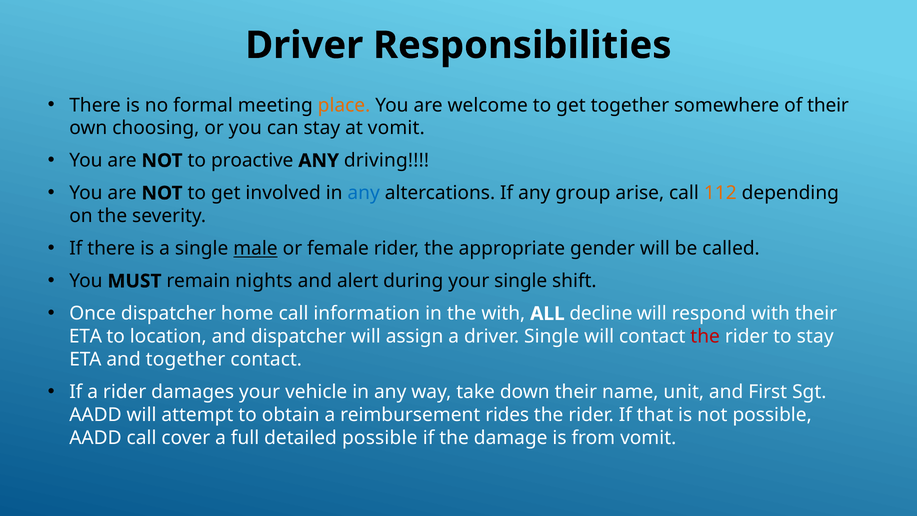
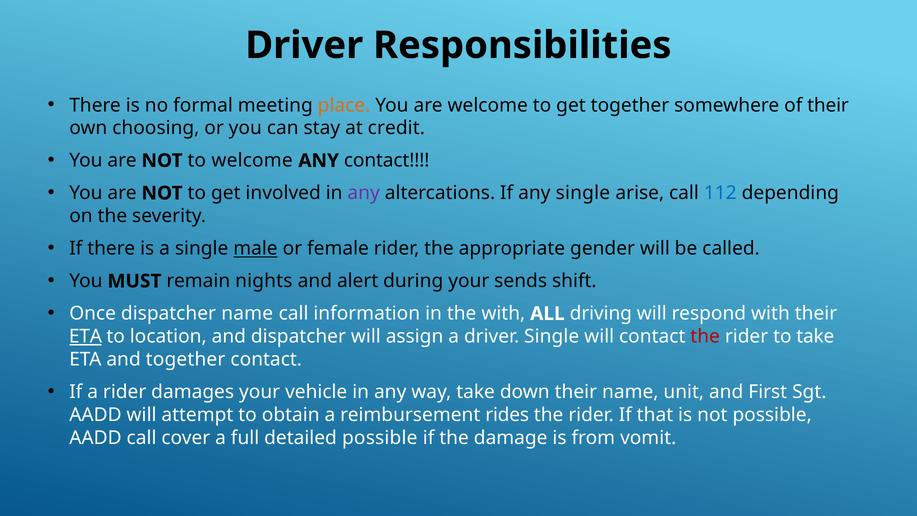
at vomit: vomit -> credit
to proactive: proactive -> welcome
ANY driving: driving -> contact
any at (364, 193) colour: blue -> purple
any group: group -> single
112 colour: orange -> blue
your single: single -> sends
dispatcher home: home -> name
decline: decline -> driving
ETA at (85, 336) underline: none -> present
to stay: stay -> take
